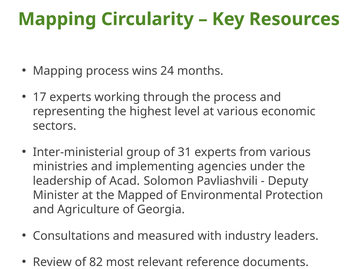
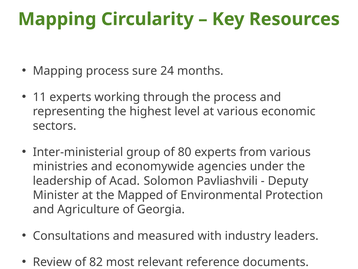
wins: wins -> sure
17: 17 -> 11
31: 31 -> 80
implementing: implementing -> economywide
